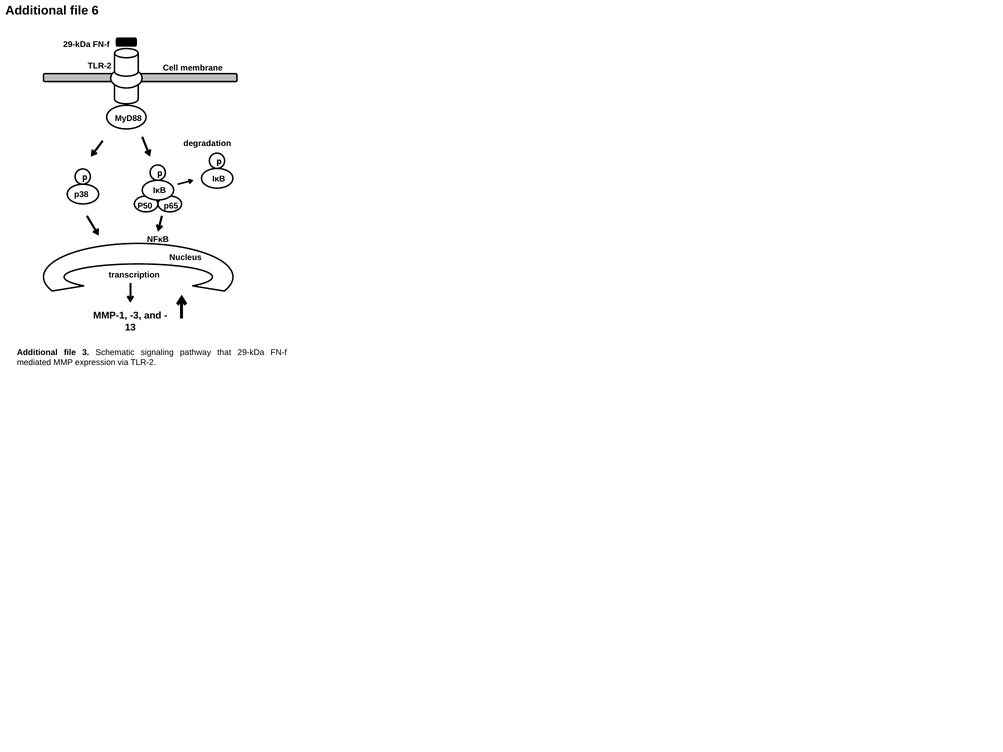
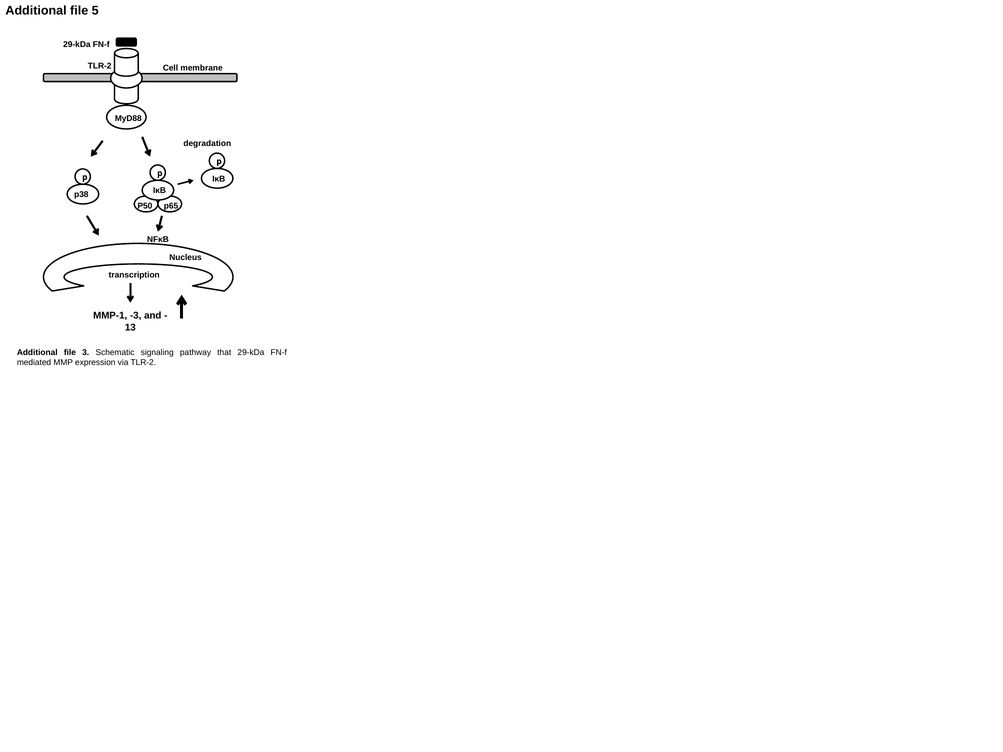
6: 6 -> 5
